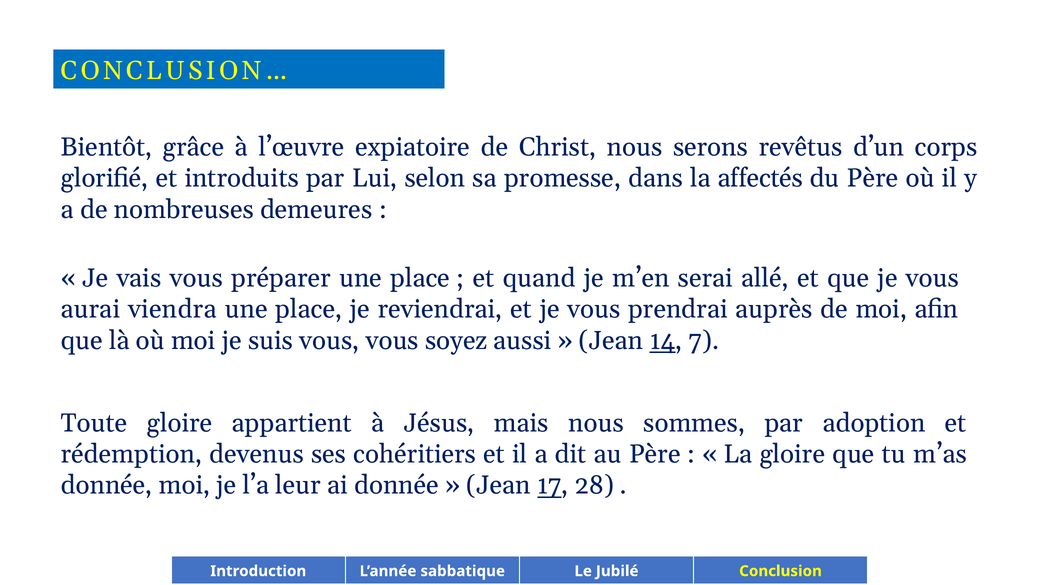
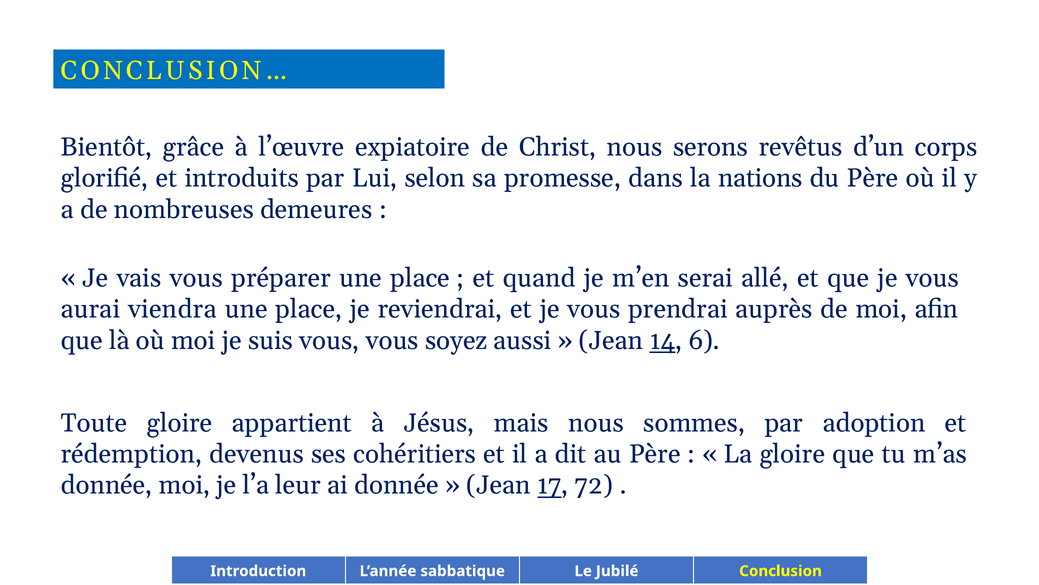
affectés: affectés -> nations
7: 7 -> 6
28: 28 -> 72
